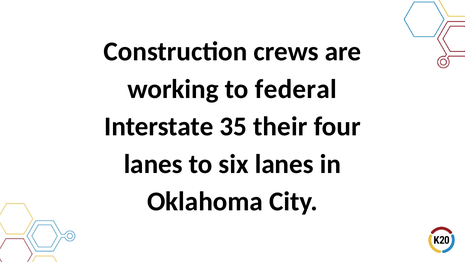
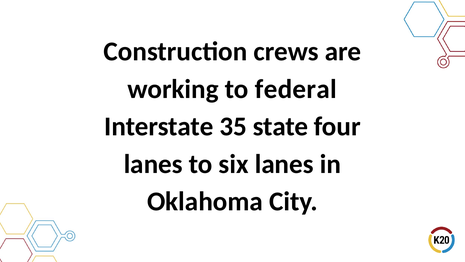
their: their -> state
